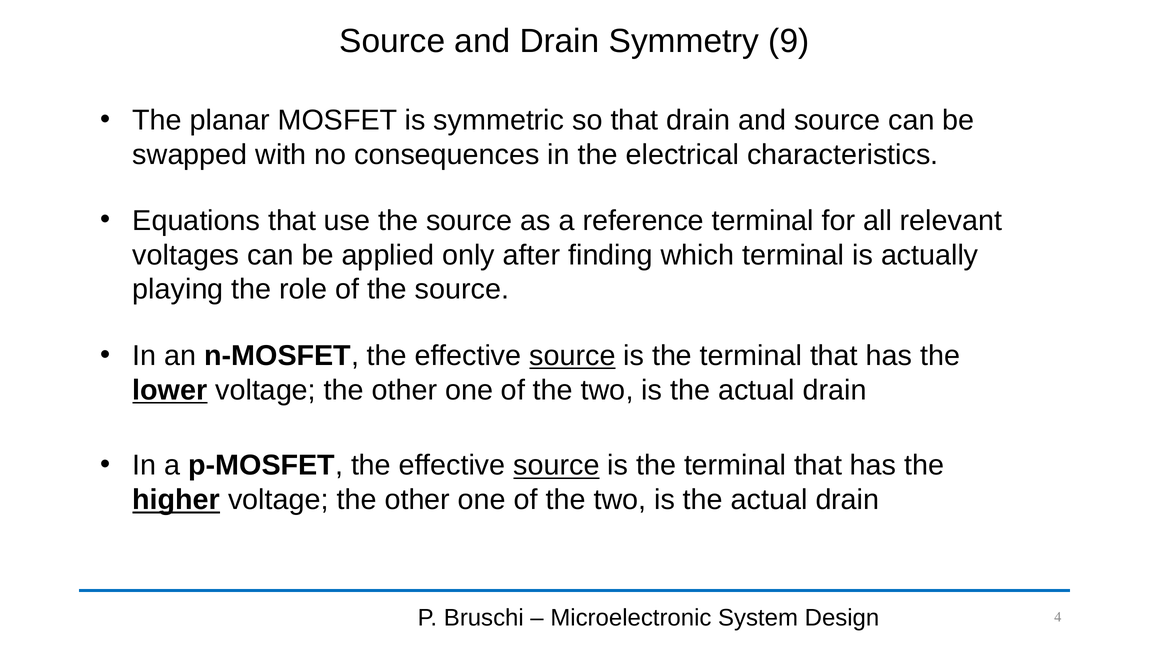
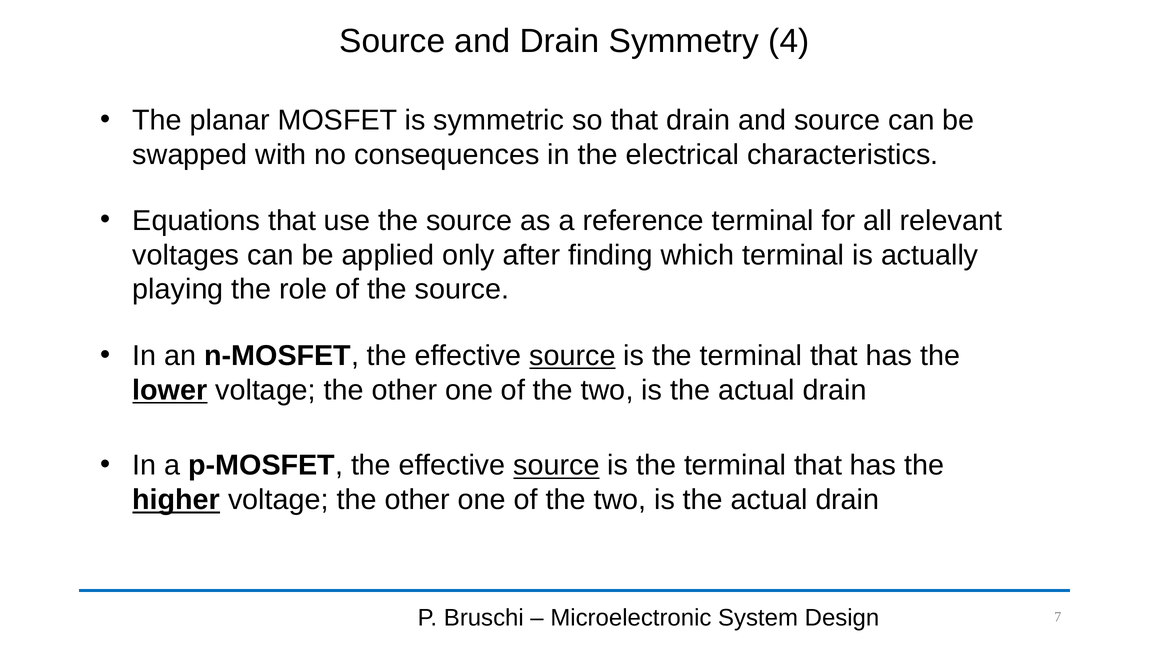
9: 9 -> 4
4: 4 -> 7
